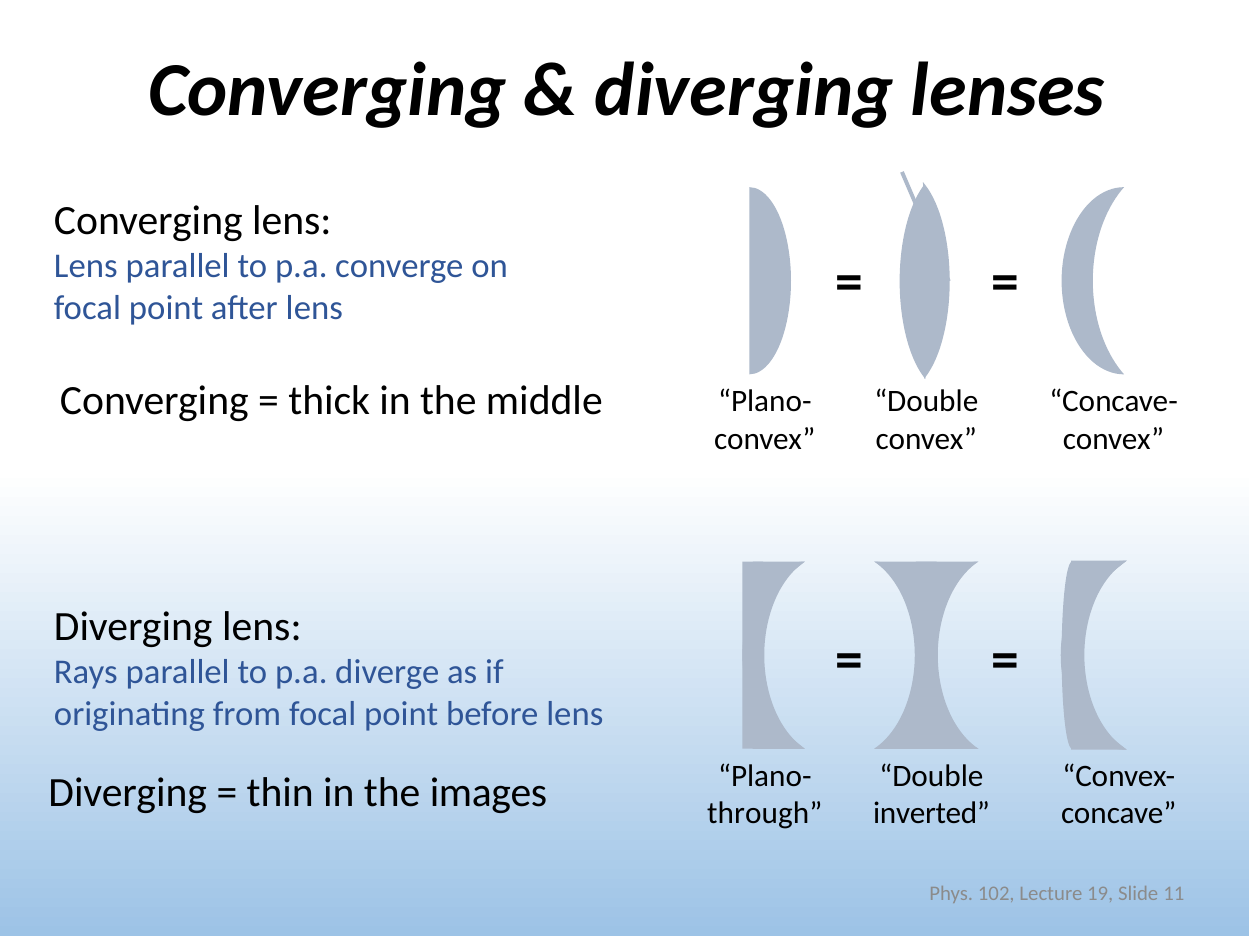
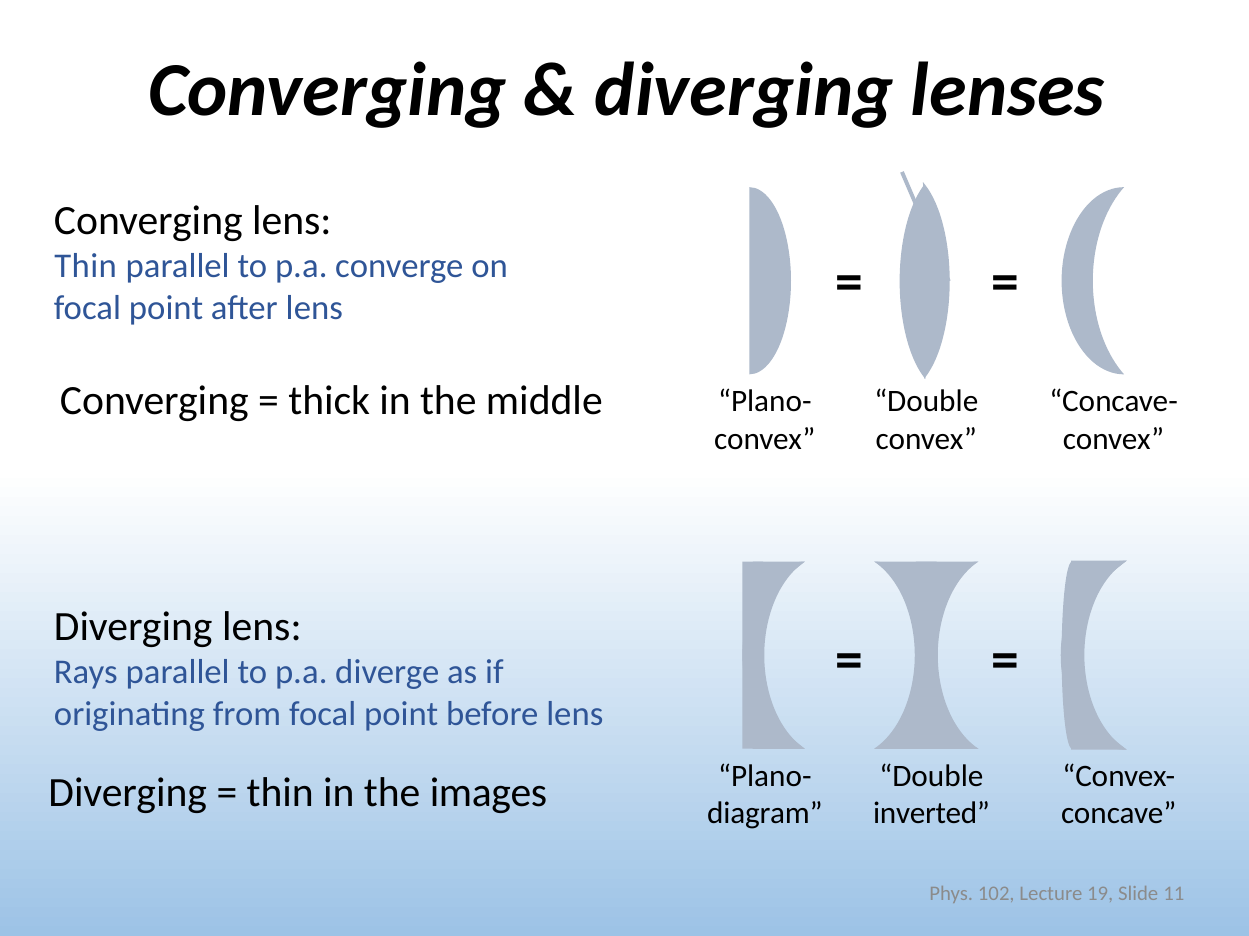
Lens at (86, 267): Lens -> Thin
through: through -> diagram
